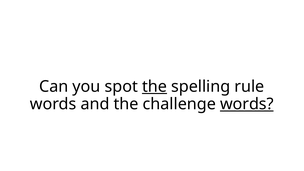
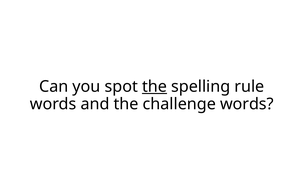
words at (247, 104) underline: present -> none
